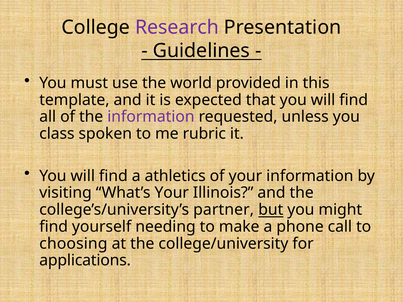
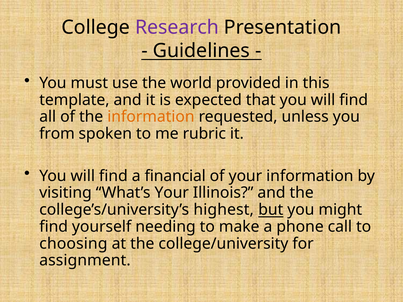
information at (151, 117) colour: purple -> orange
class: class -> from
athletics: athletics -> financial
partner: partner -> highest
applications: applications -> assignment
